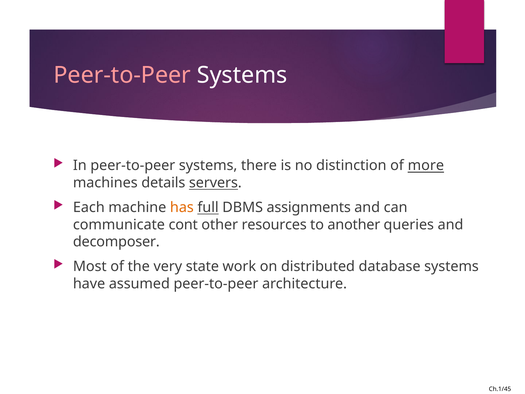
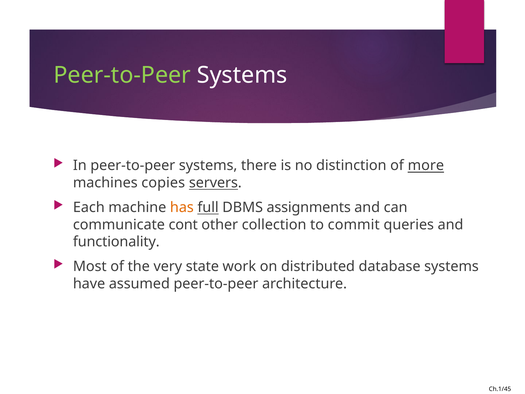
Peer-to-Peer at (122, 75) colour: pink -> light green
details: details -> copies
resources: resources -> collection
another: another -> commit
decomposer: decomposer -> functionality
